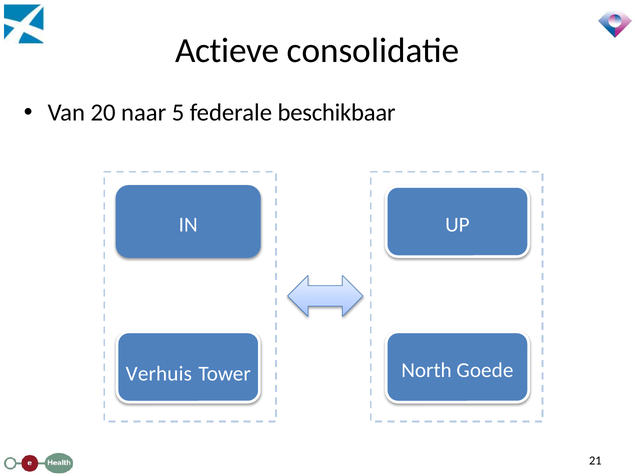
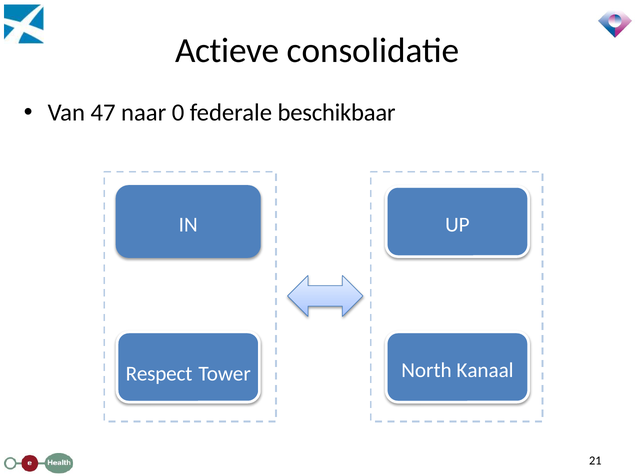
20: 20 -> 47
5: 5 -> 0
Goede: Goede -> Kanaal
Verhuis: Verhuis -> Respect
